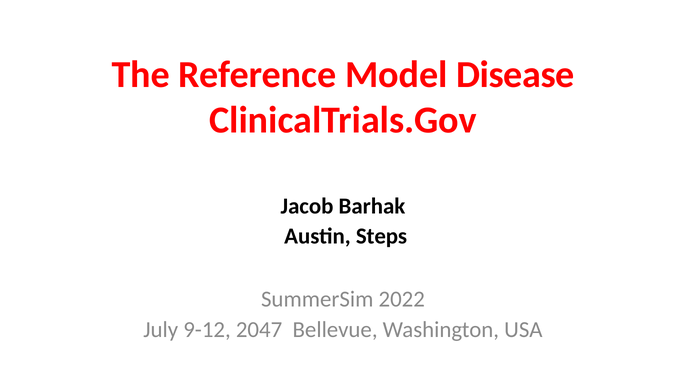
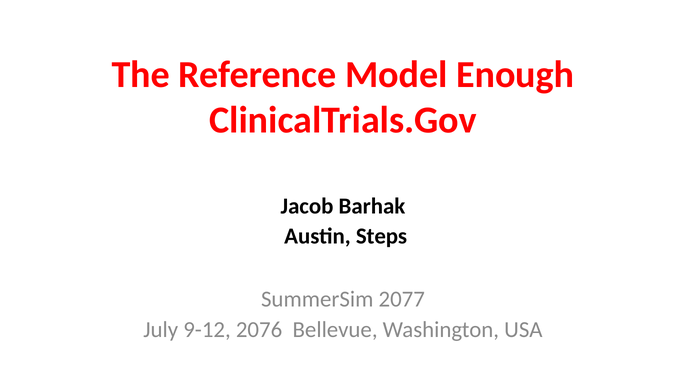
Disease: Disease -> Enough
2022: 2022 -> 2077
2047: 2047 -> 2076
